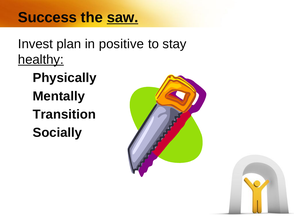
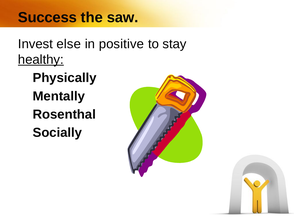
saw underline: present -> none
plan: plan -> else
Transition: Transition -> Rosenthal
